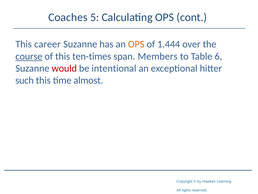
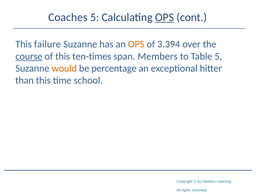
OPS at (165, 17) underline: none -> present
career: career -> failure
1.444: 1.444 -> 3.394
Table 6: 6 -> 5
would colour: red -> orange
intentional: intentional -> percentage
such: such -> than
almost: almost -> school
